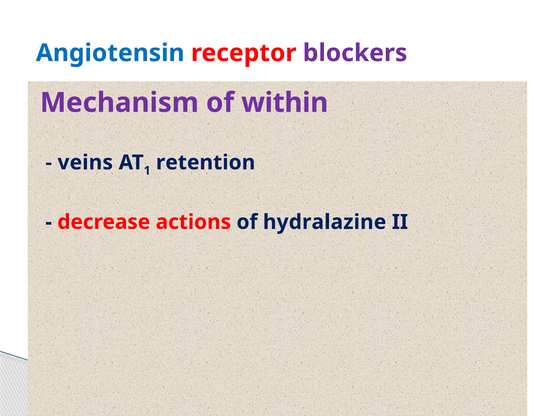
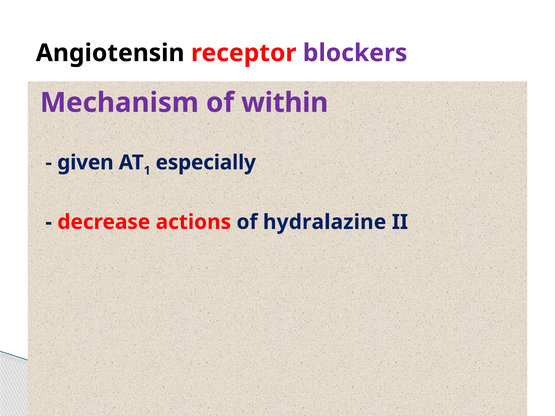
Angiotensin colour: blue -> black
veins: veins -> given
retention: retention -> especially
